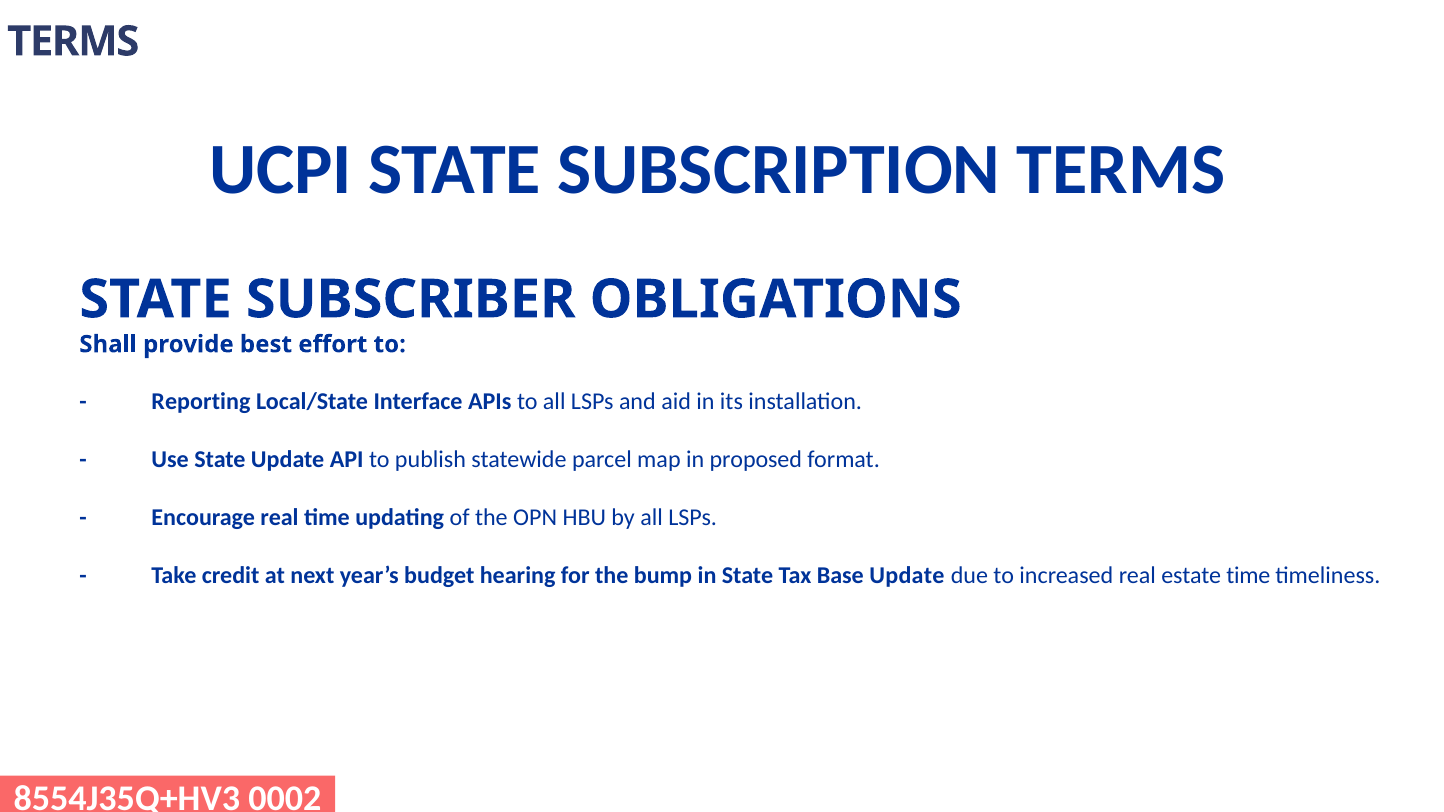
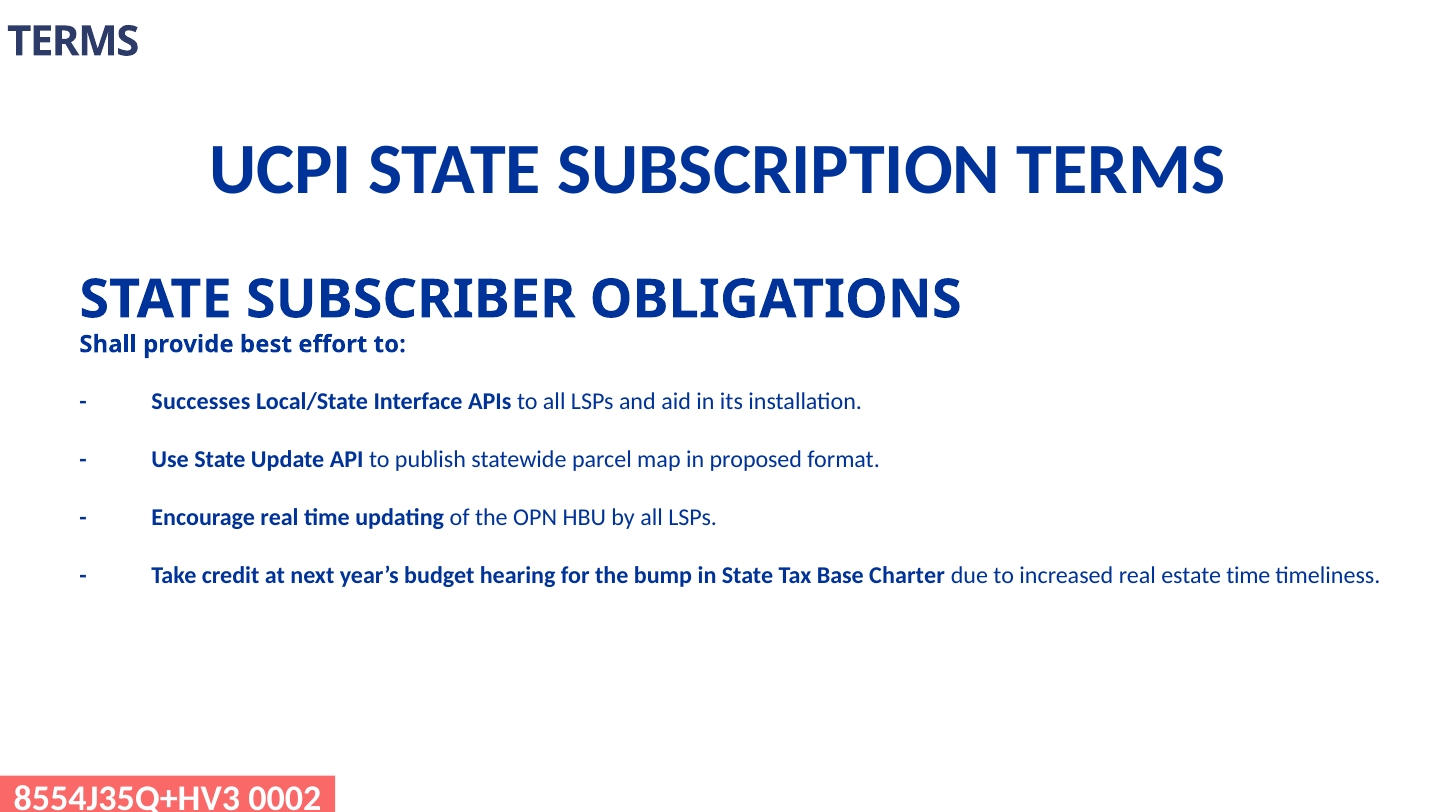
Reporting: Reporting -> Successes
Base Update: Update -> Charter
